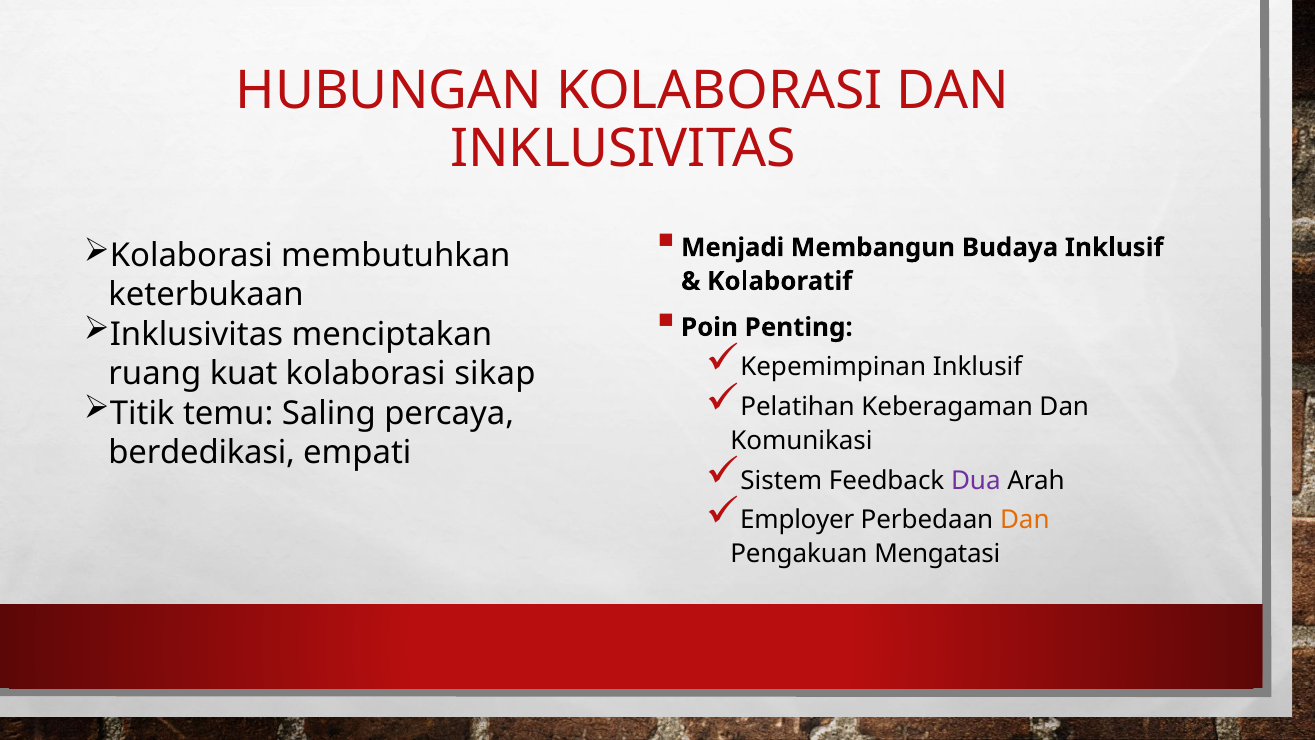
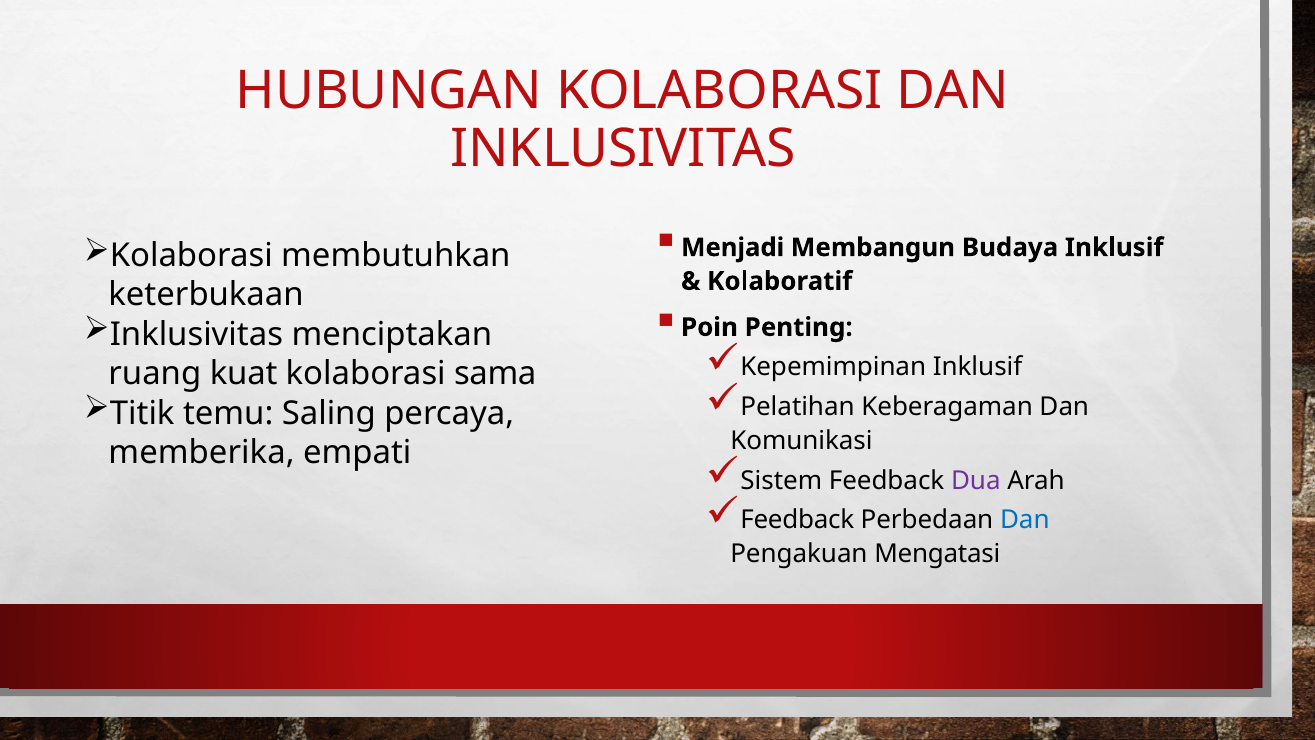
sikap: sikap -> sama
berdedikasi: berdedikasi -> memberika
Employer at (797, 520): Employer -> Feedback
Dan at (1025, 520) colour: orange -> blue
